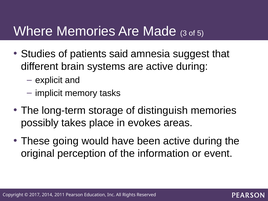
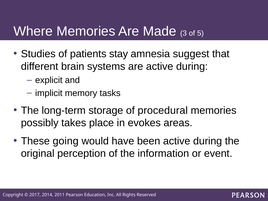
said: said -> stay
distinguish: distinguish -> procedural
